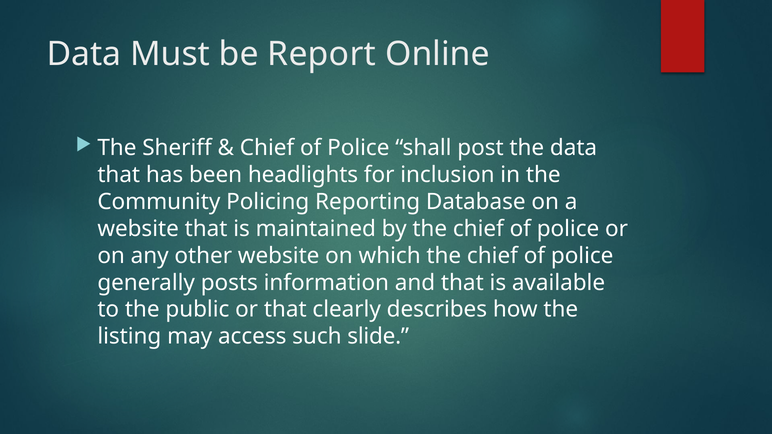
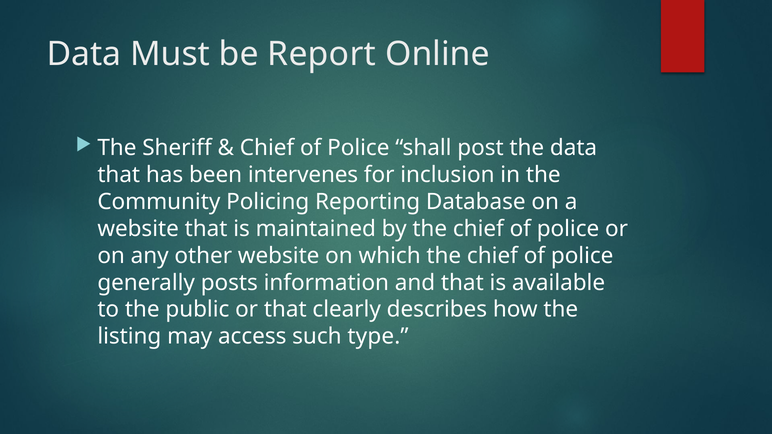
headlights: headlights -> intervenes
slide: slide -> type
